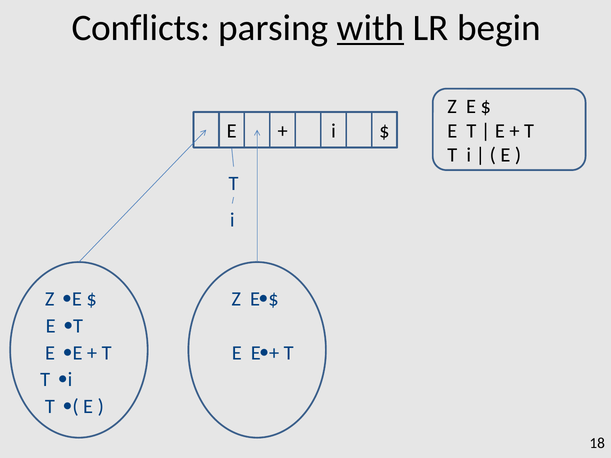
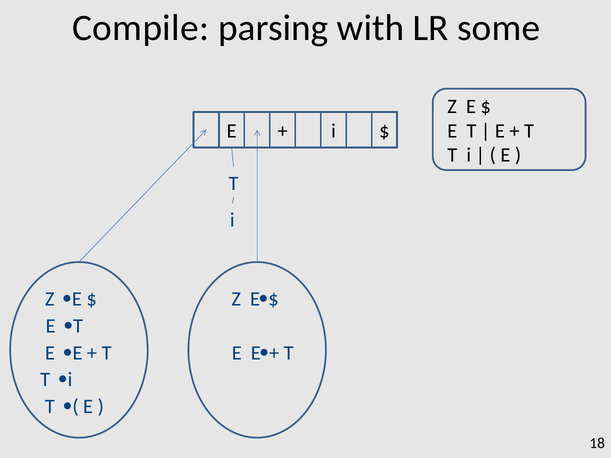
Conflicts: Conflicts -> Compile
with underline: present -> none
begin: begin -> some
